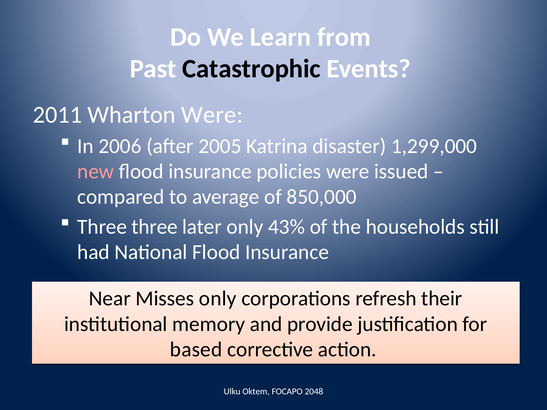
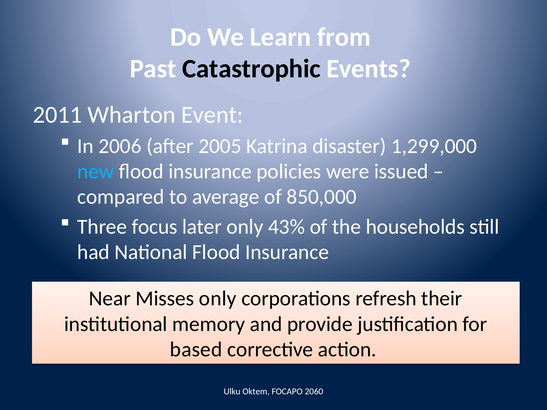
Wharton Were: Were -> Event
new colour: pink -> light blue
Three three: three -> focus
2048: 2048 -> 2060
